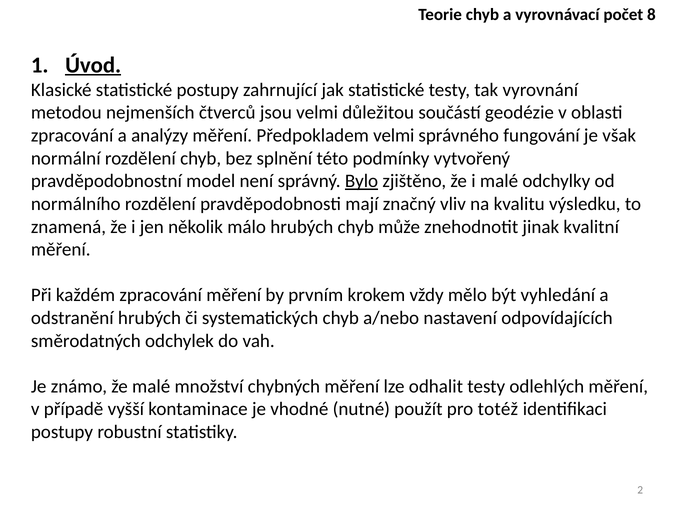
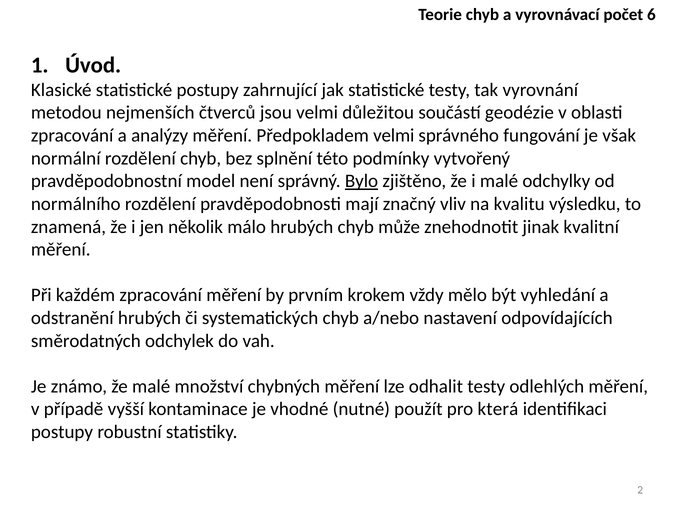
8: 8 -> 6
Úvod underline: present -> none
totéž: totéž -> která
